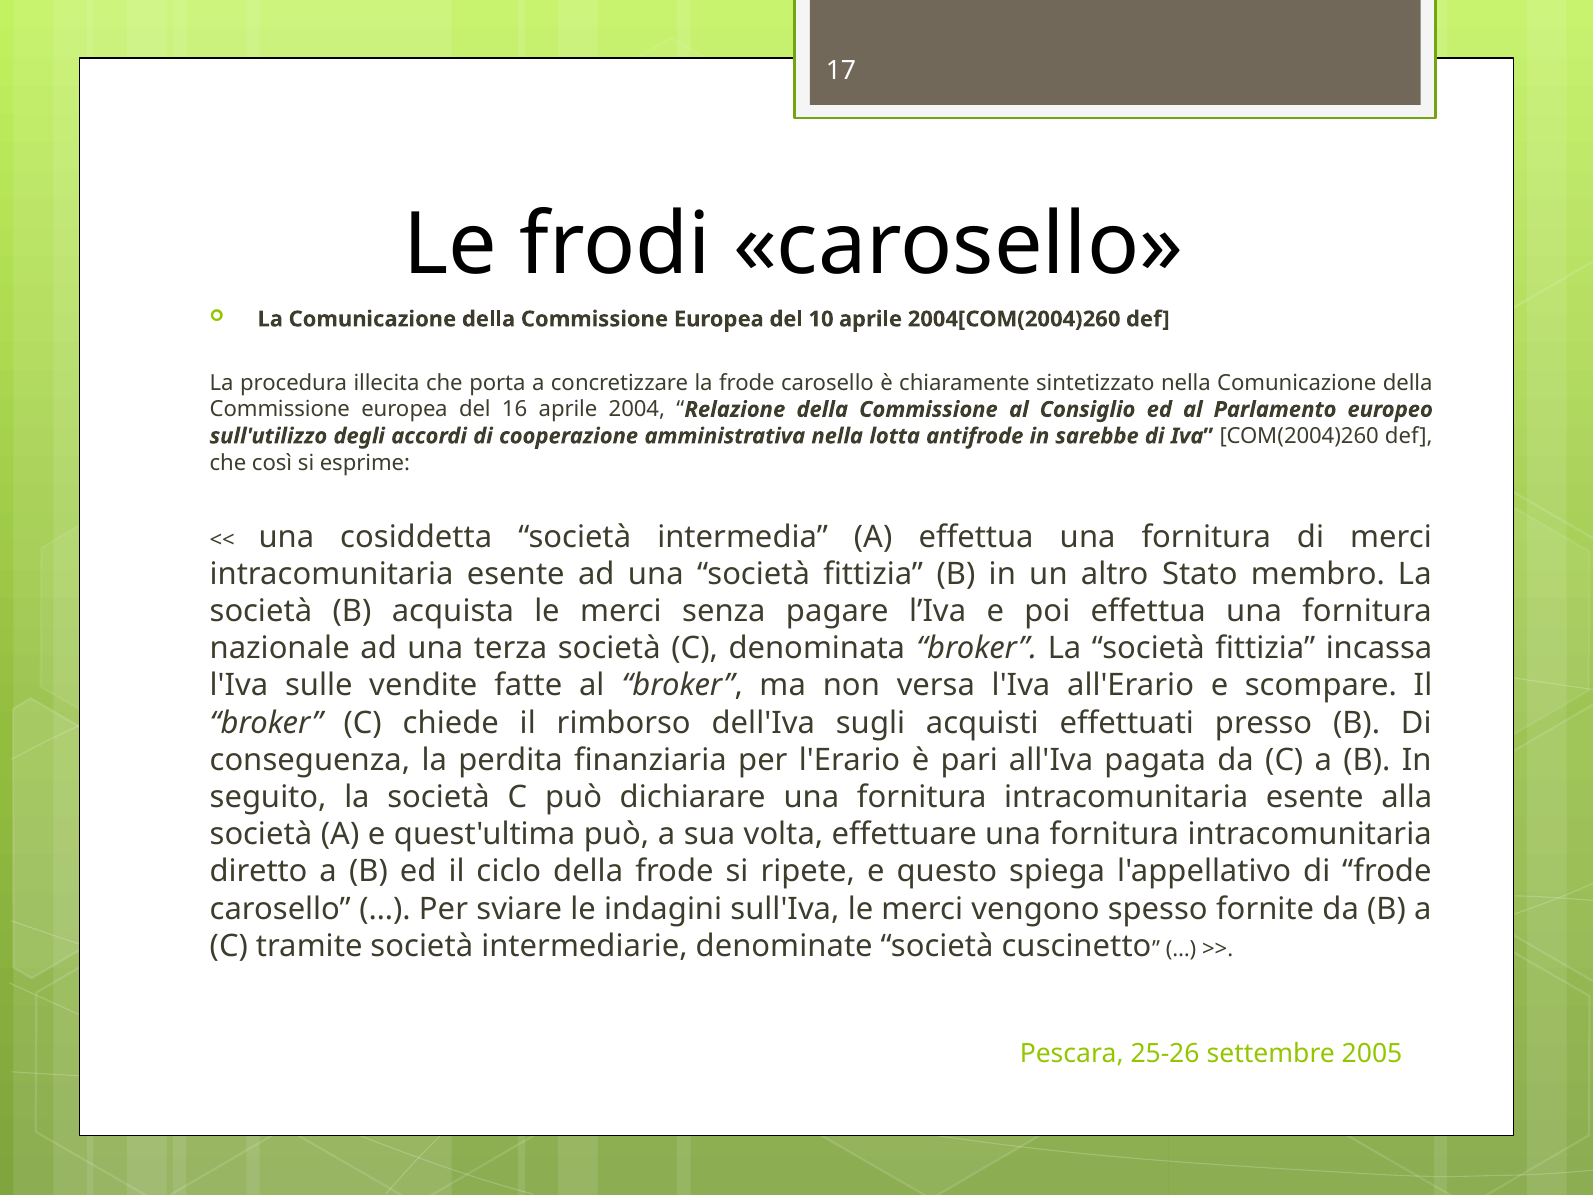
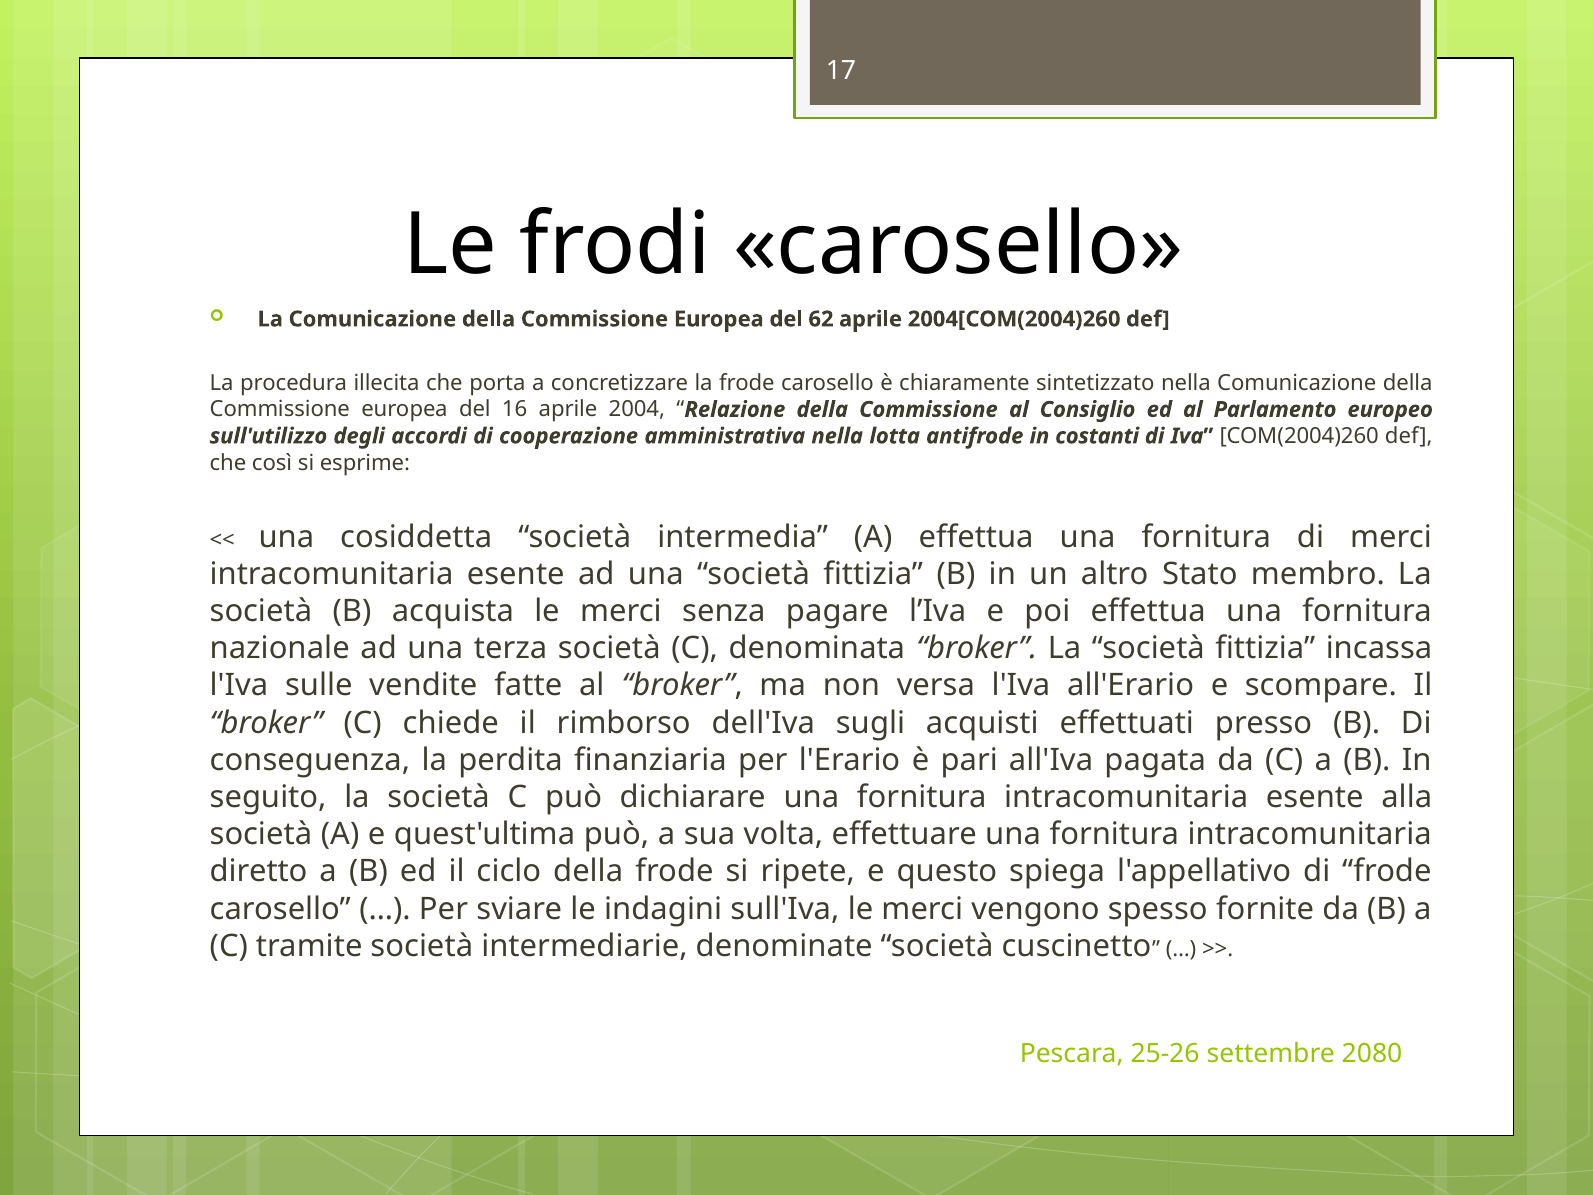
10: 10 -> 62
sarebbe: sarebbe -> costanti
2005: 2005 -> 2080
